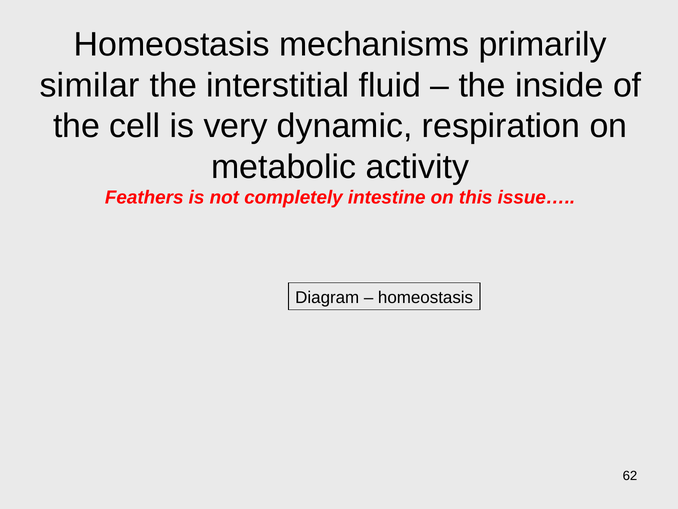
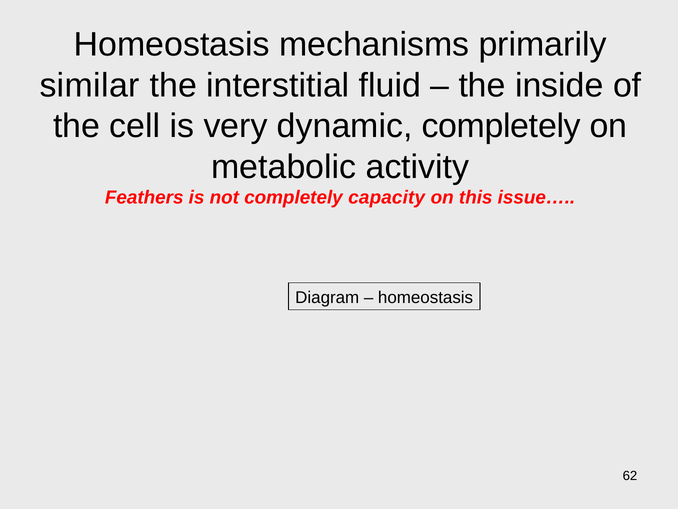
dynamic respiration: respiration -> completely
intestine: intestine -> capacity
